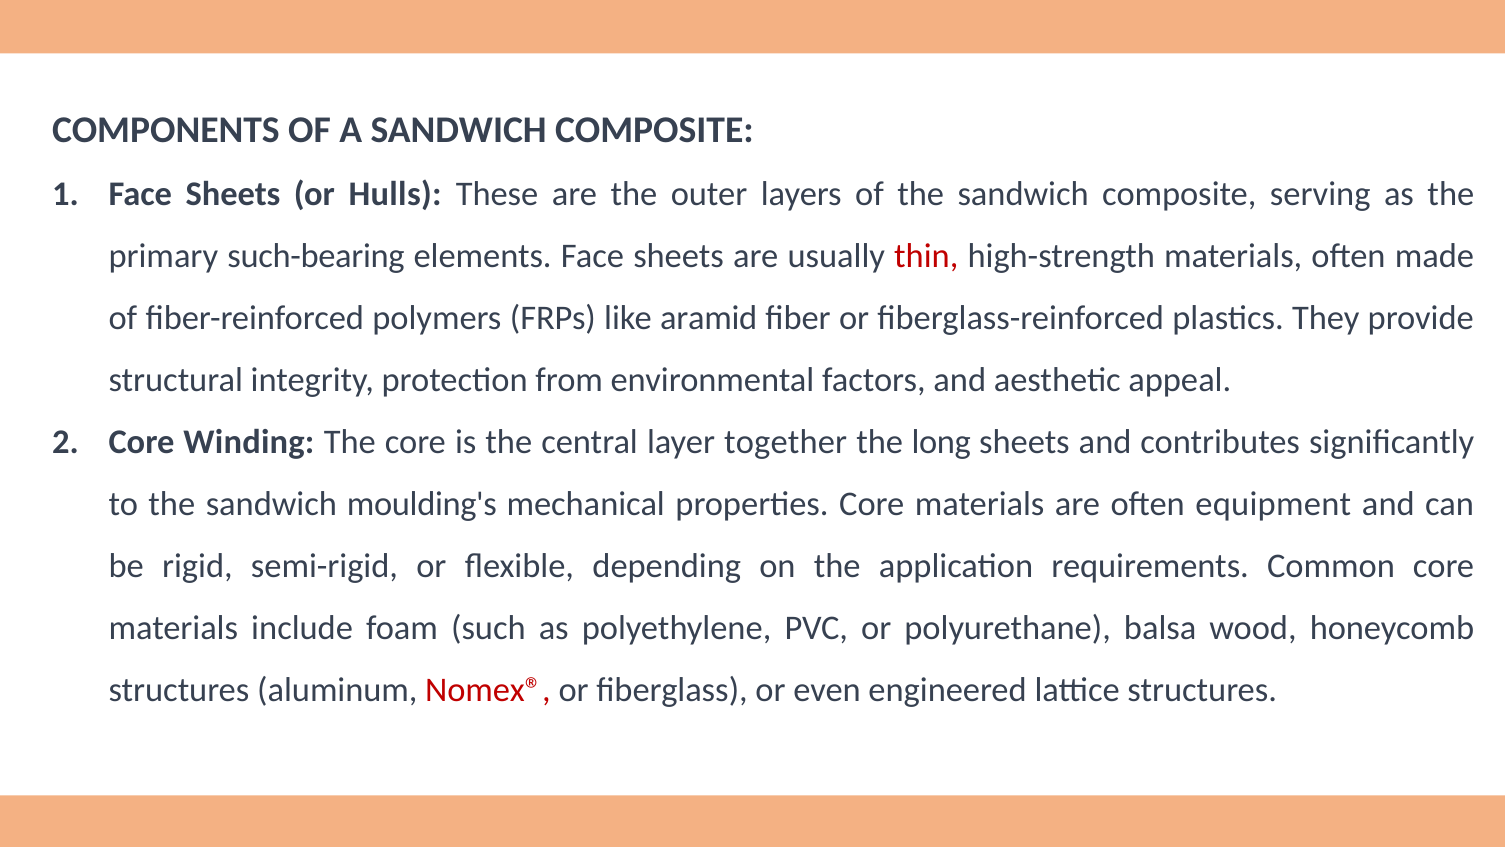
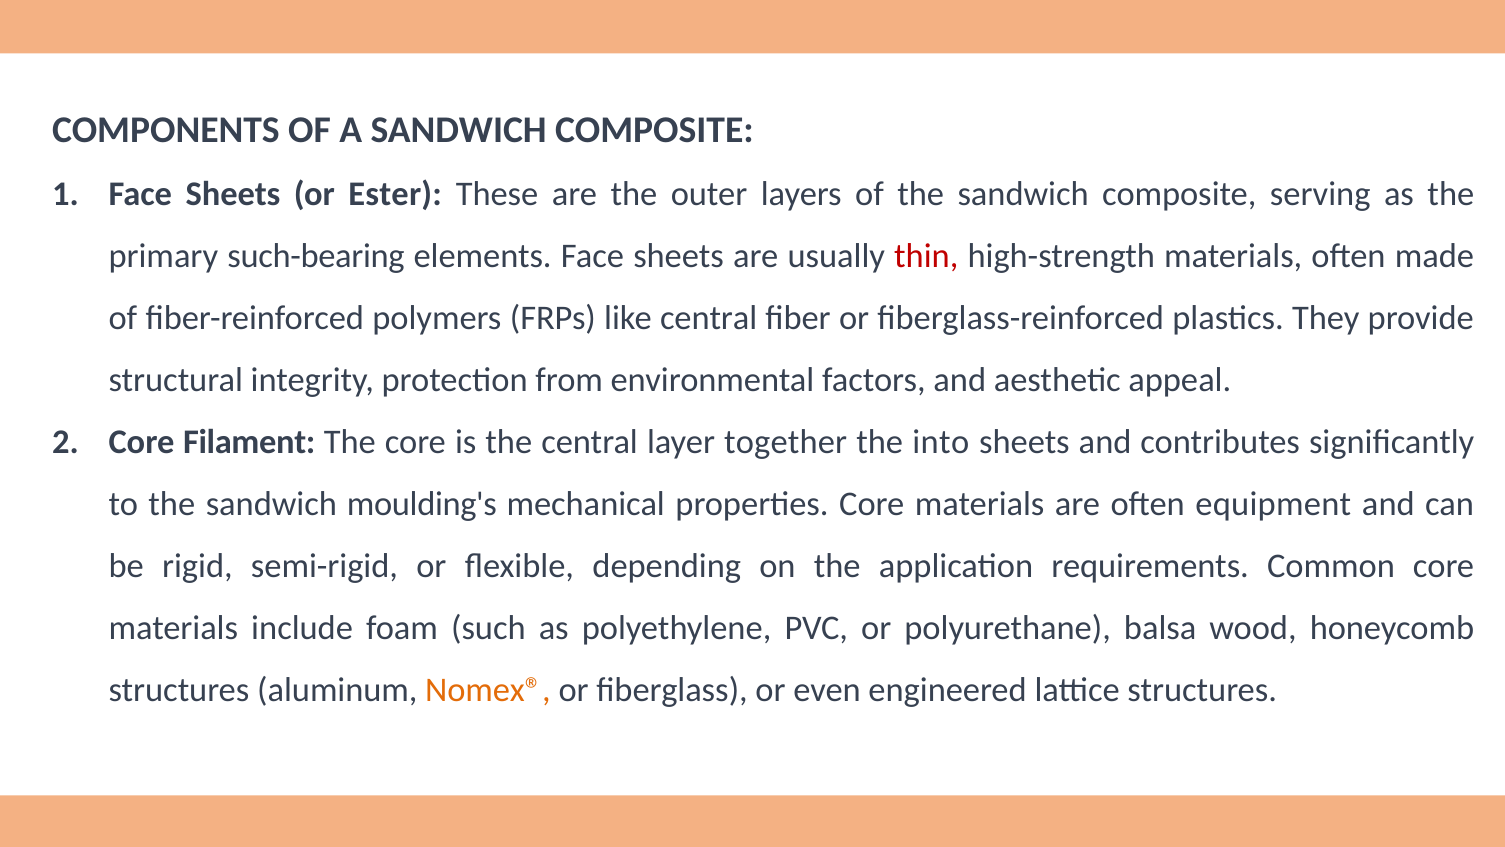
Hulls: Hulls -> Ester
like aramid: aramid -> central
Winding: Winding -> Filament
long: long -> into
Nomex® colour: red -> orange
